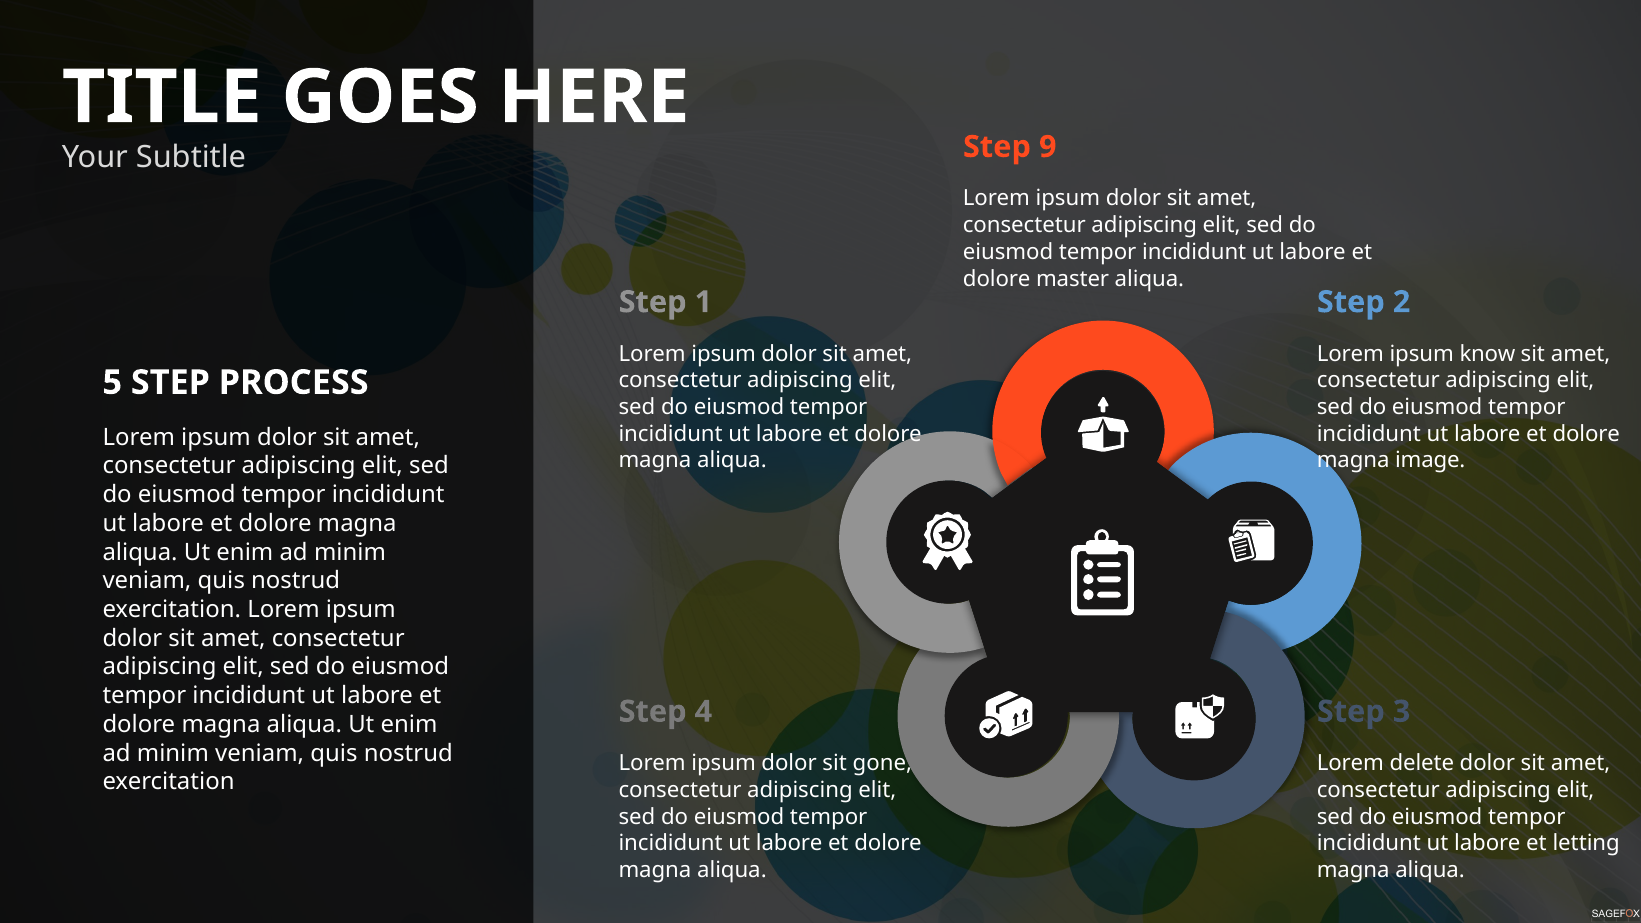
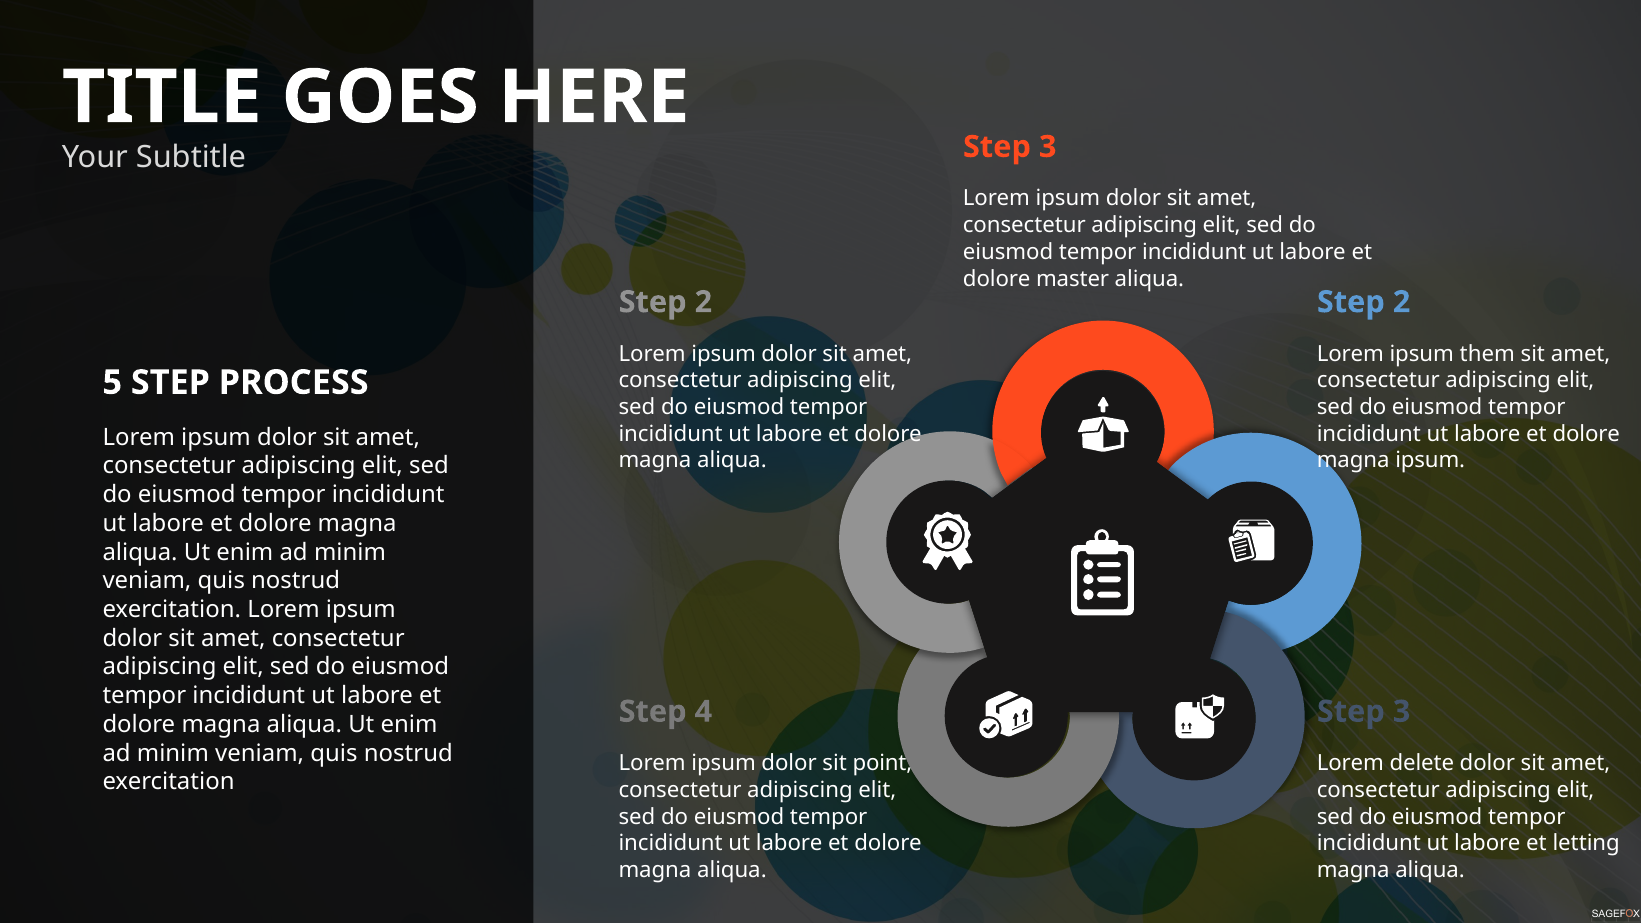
9 at (1048, 147): 9 -> 3
1 at (703, 302): 1 -> 2
know: know -> them
magna image: image -> ipsum
gone: gone -> point
